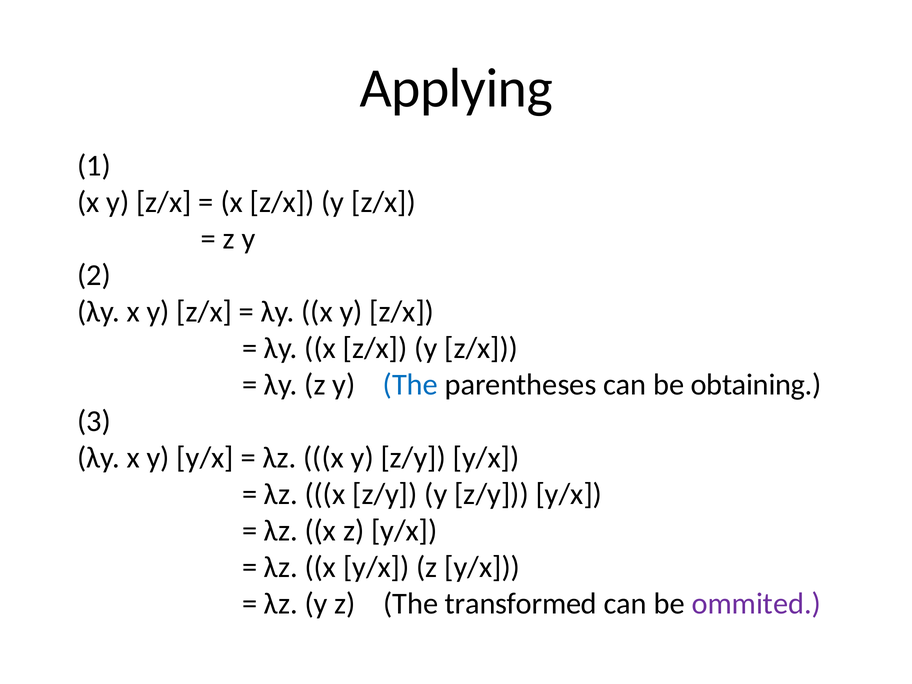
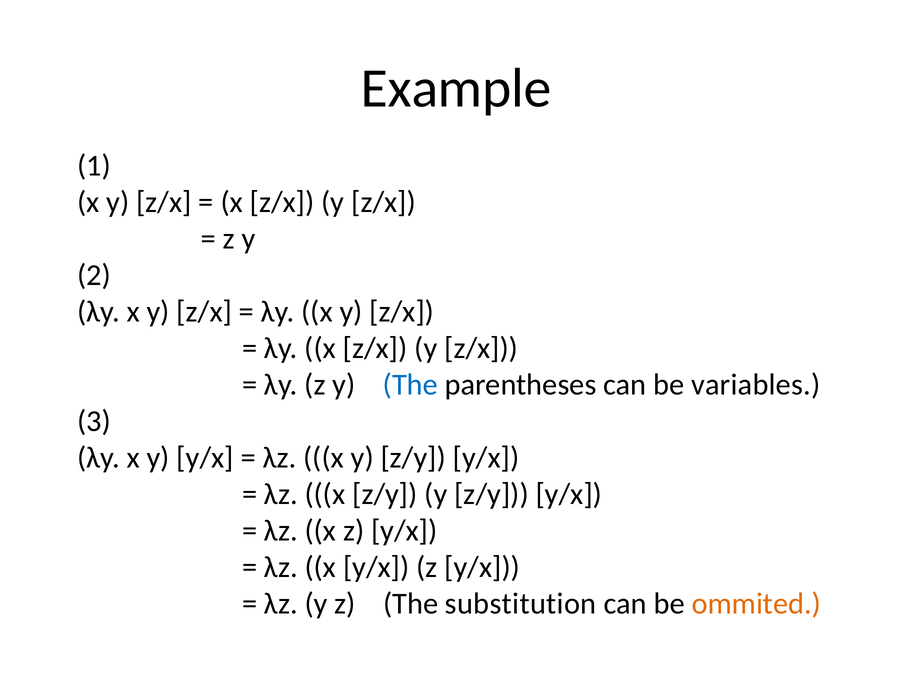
Applying: Applying -> Example
obtaining: obtaining -> variables
transformed: transformed -> substitution
ommited colour: purple -> orange
